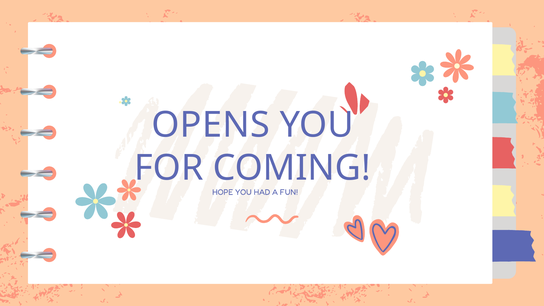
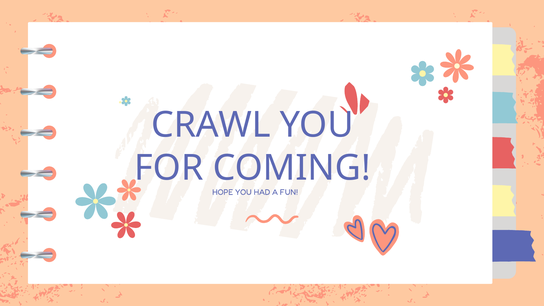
OPENS: OPENS -> CRAWL
